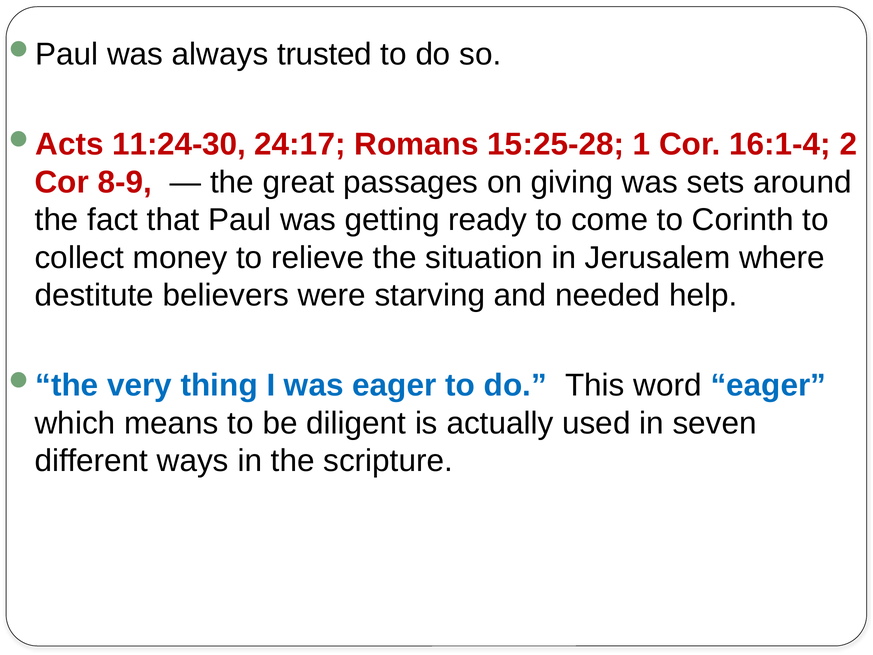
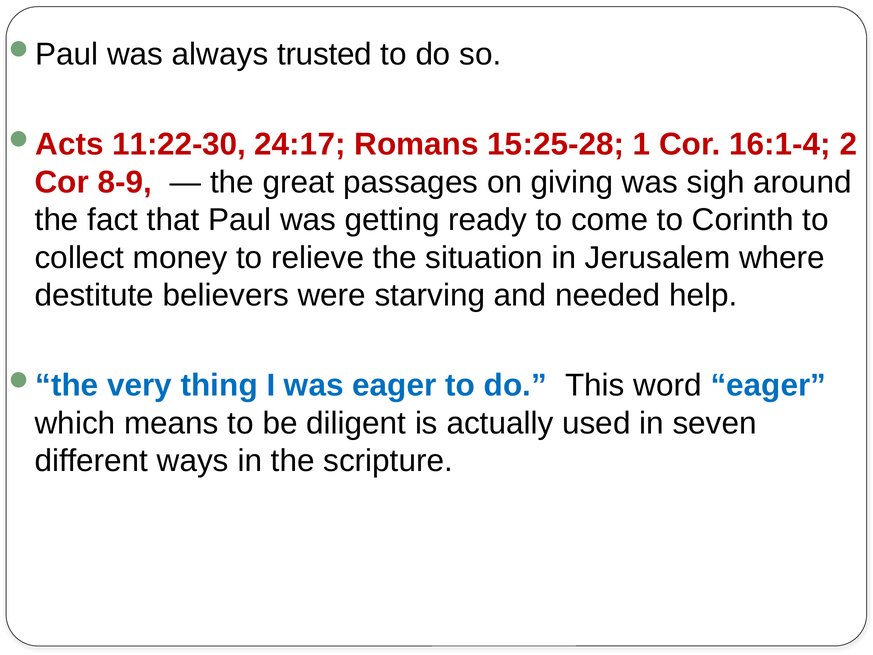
11:24-30: 11:24-30 -> 11:22-30
sets: sets -> sigh
